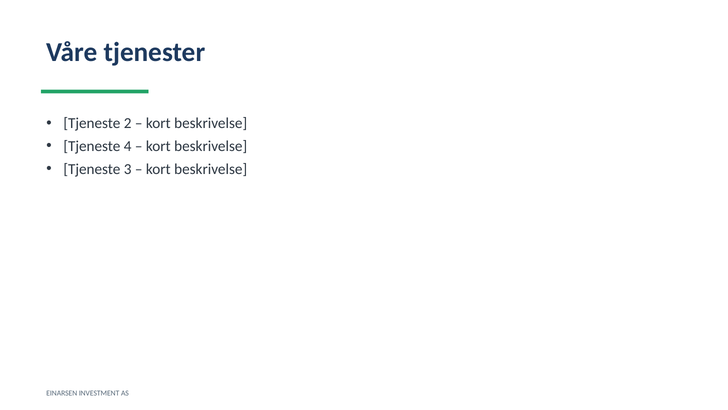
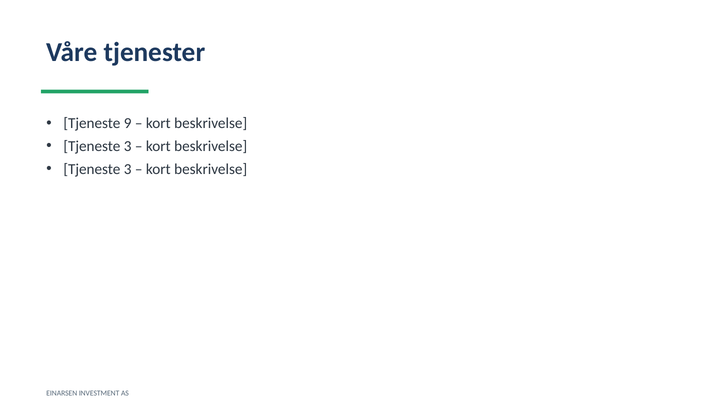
2: 2 -> 9
4 at (128, 146): 4 -> 3
